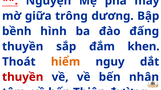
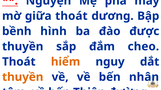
giữa trông: trông -> thoát
đấng: đấng -> được
khen: khen -> cheo
thuyền at (23, 77) colour: red -> orange
